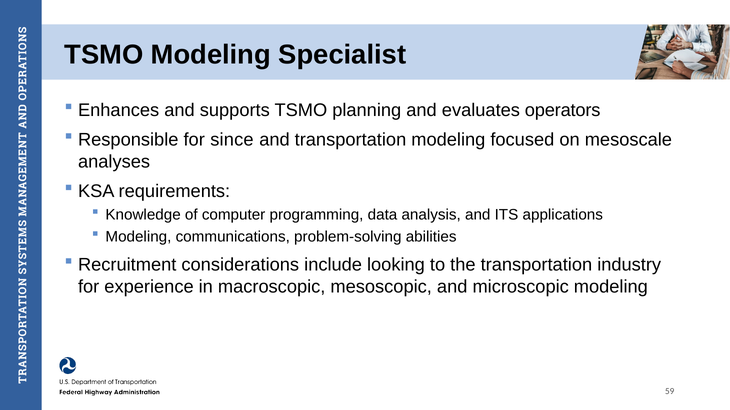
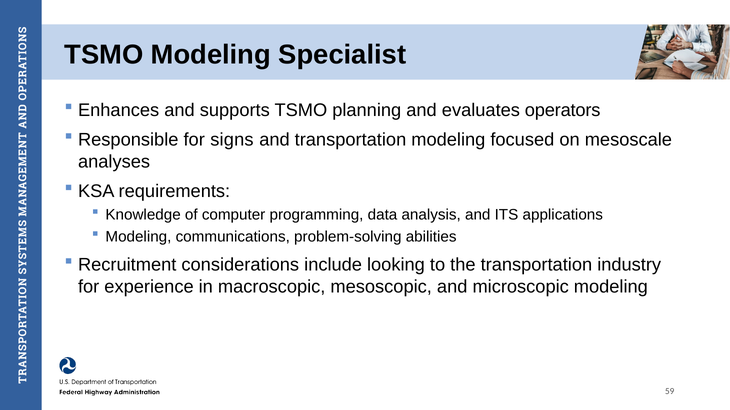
since: since -> signs
